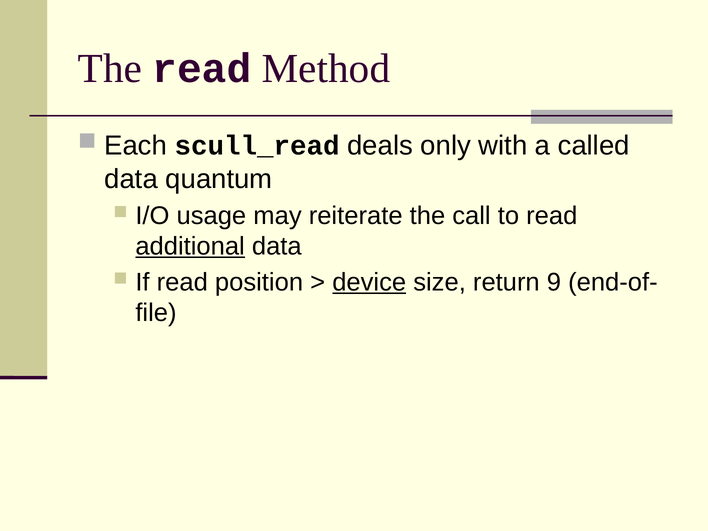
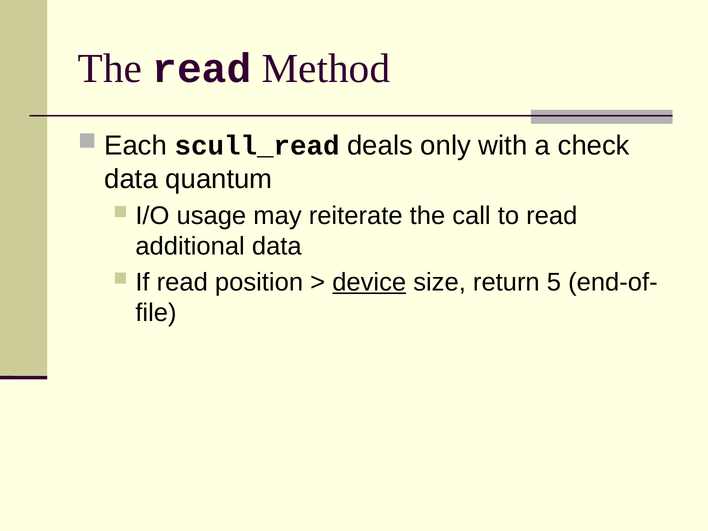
called: called -> check
additional underline: present -> none
9: 9 -> 5
